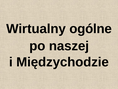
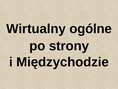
naszej: naszej -> strony
